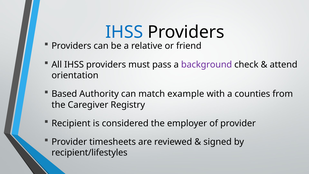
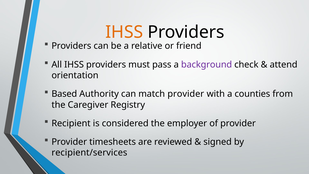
IHSS at (124, 32) colour: blue -> orange
match example: example -> provider
recipient/lifestyles: recipient/lifestyles -> recipient/services
